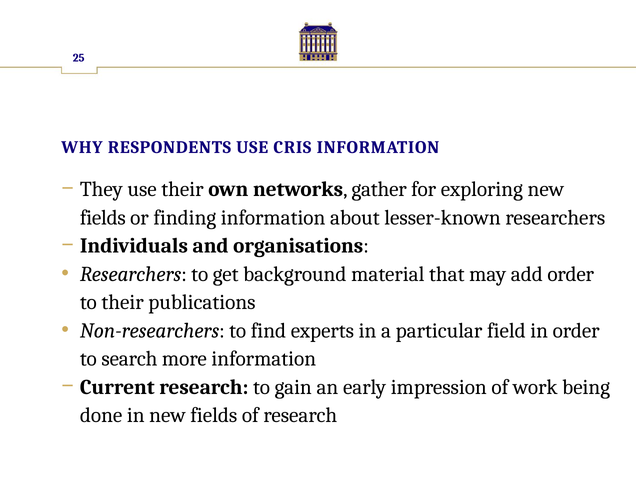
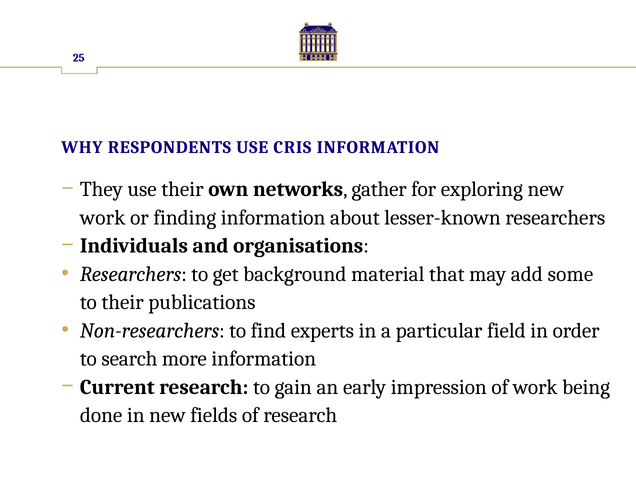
fields at (103, 218): fields -> work
add order: order -> some
